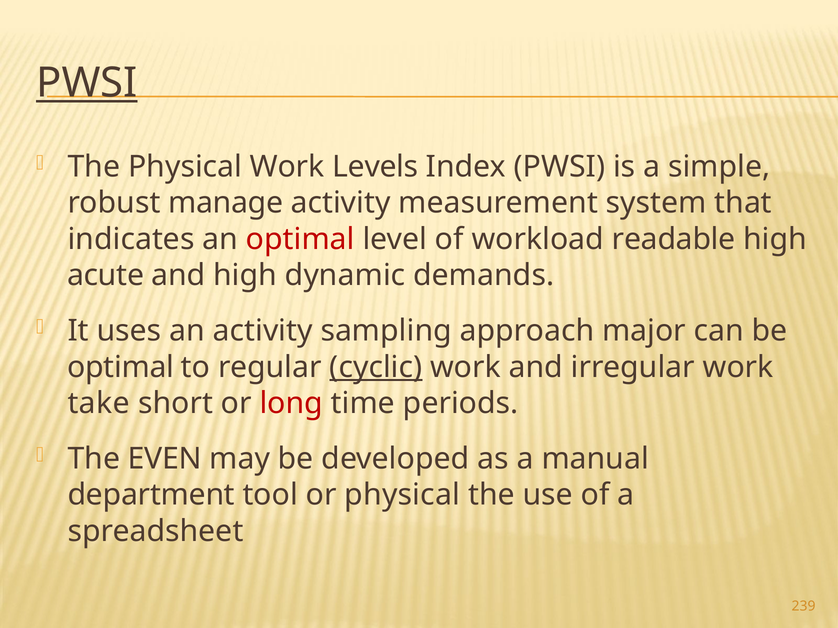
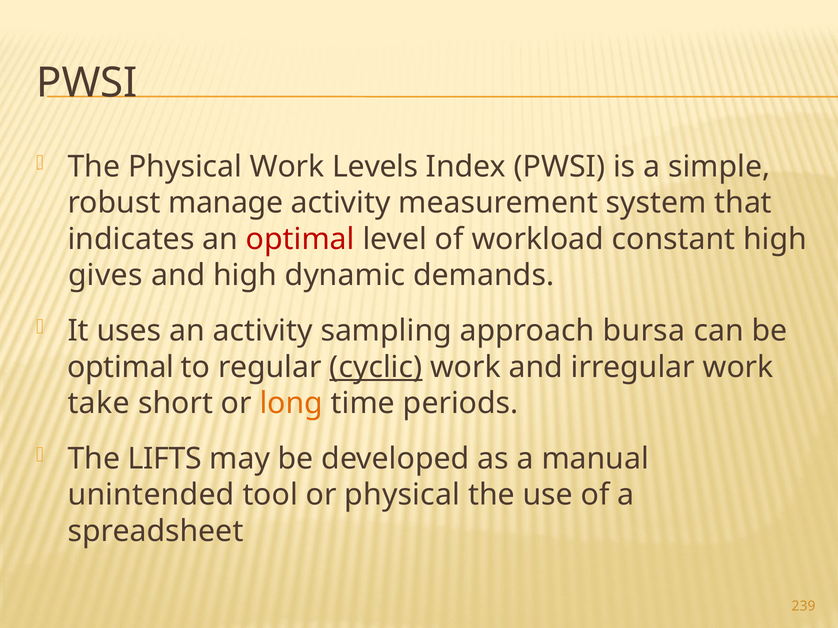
PWSI at (87, 83) underline: present -> none
readable: readable -> constant
acute: acute -> gives
major: major -> bursa
long colour: red -> orange
EVEN: EVEN -> LIFTS
department: department -> unintended
